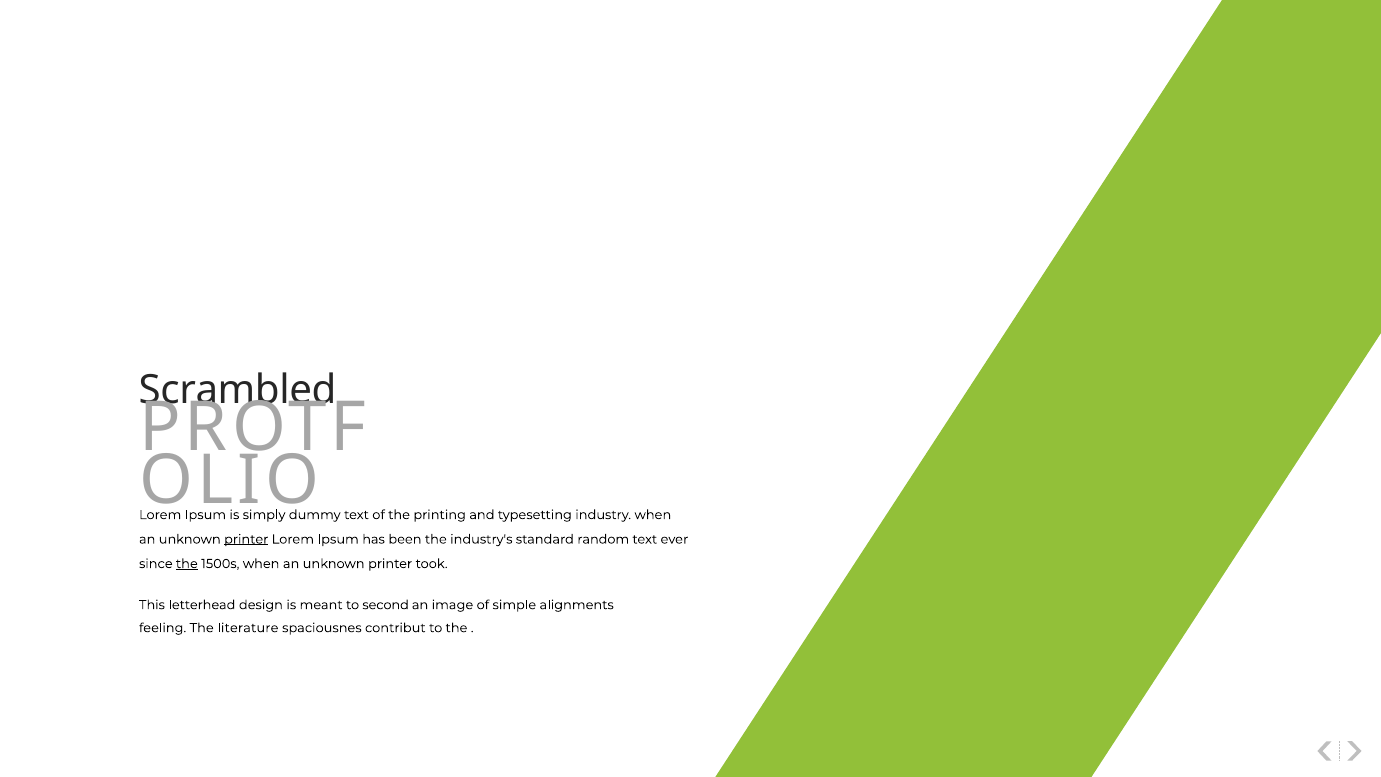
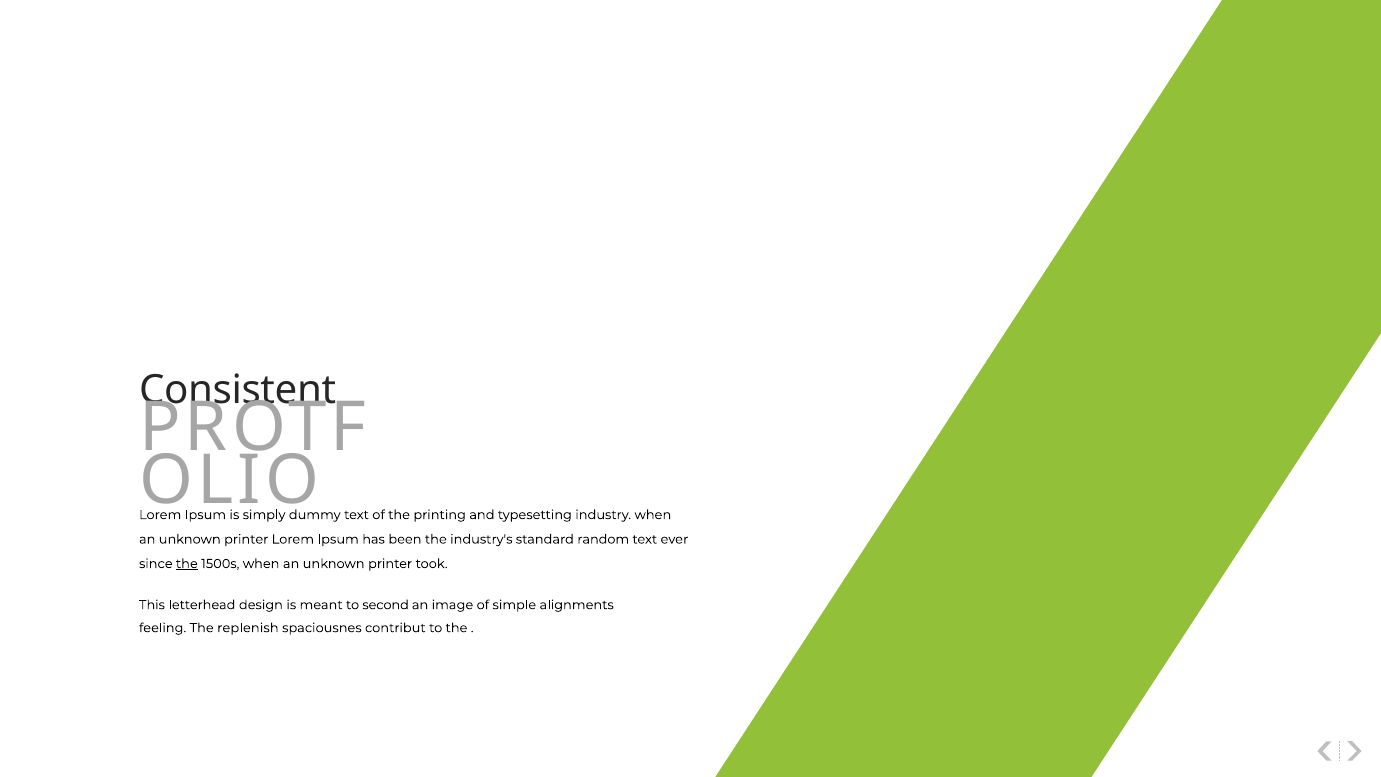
Scrambled: Scrambled -> Consistent
printer at (246, 539) underline: present -> none
literature: literature -> replenish
